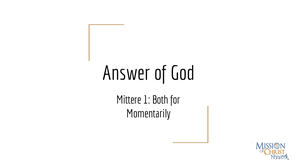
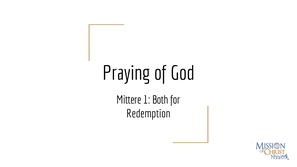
Answer: Answer -> Praying
Momentarily: Momentarily -> Redemption
